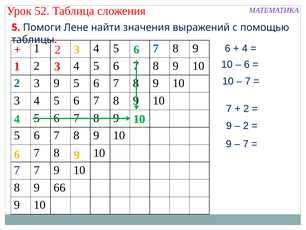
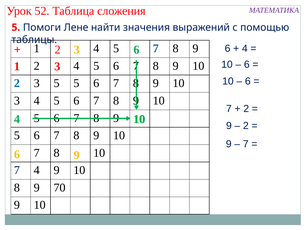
7 at (248, 81): 7 -> 6
2 3 9: 9 -> 5
7 7: 7 -> 4
66: 66 -> 70
